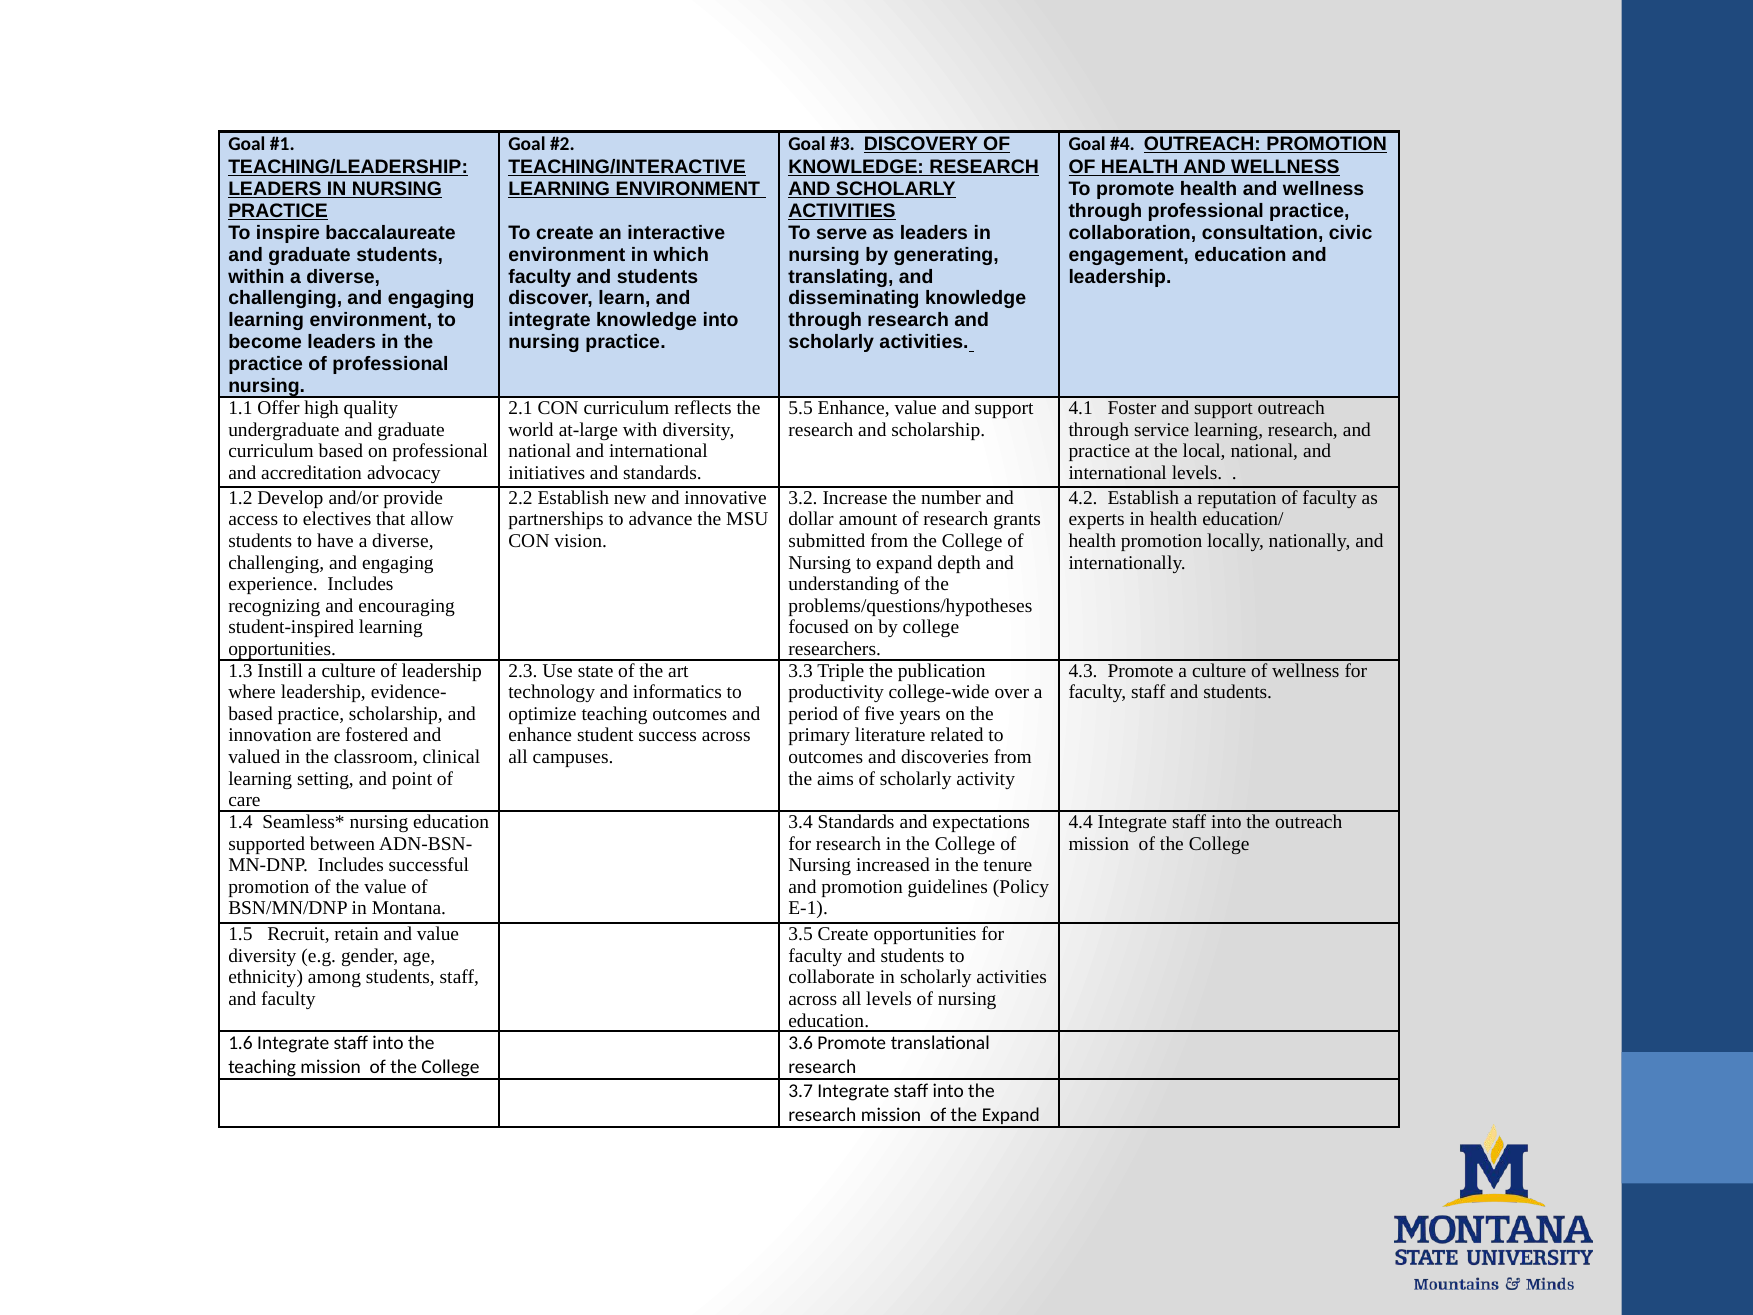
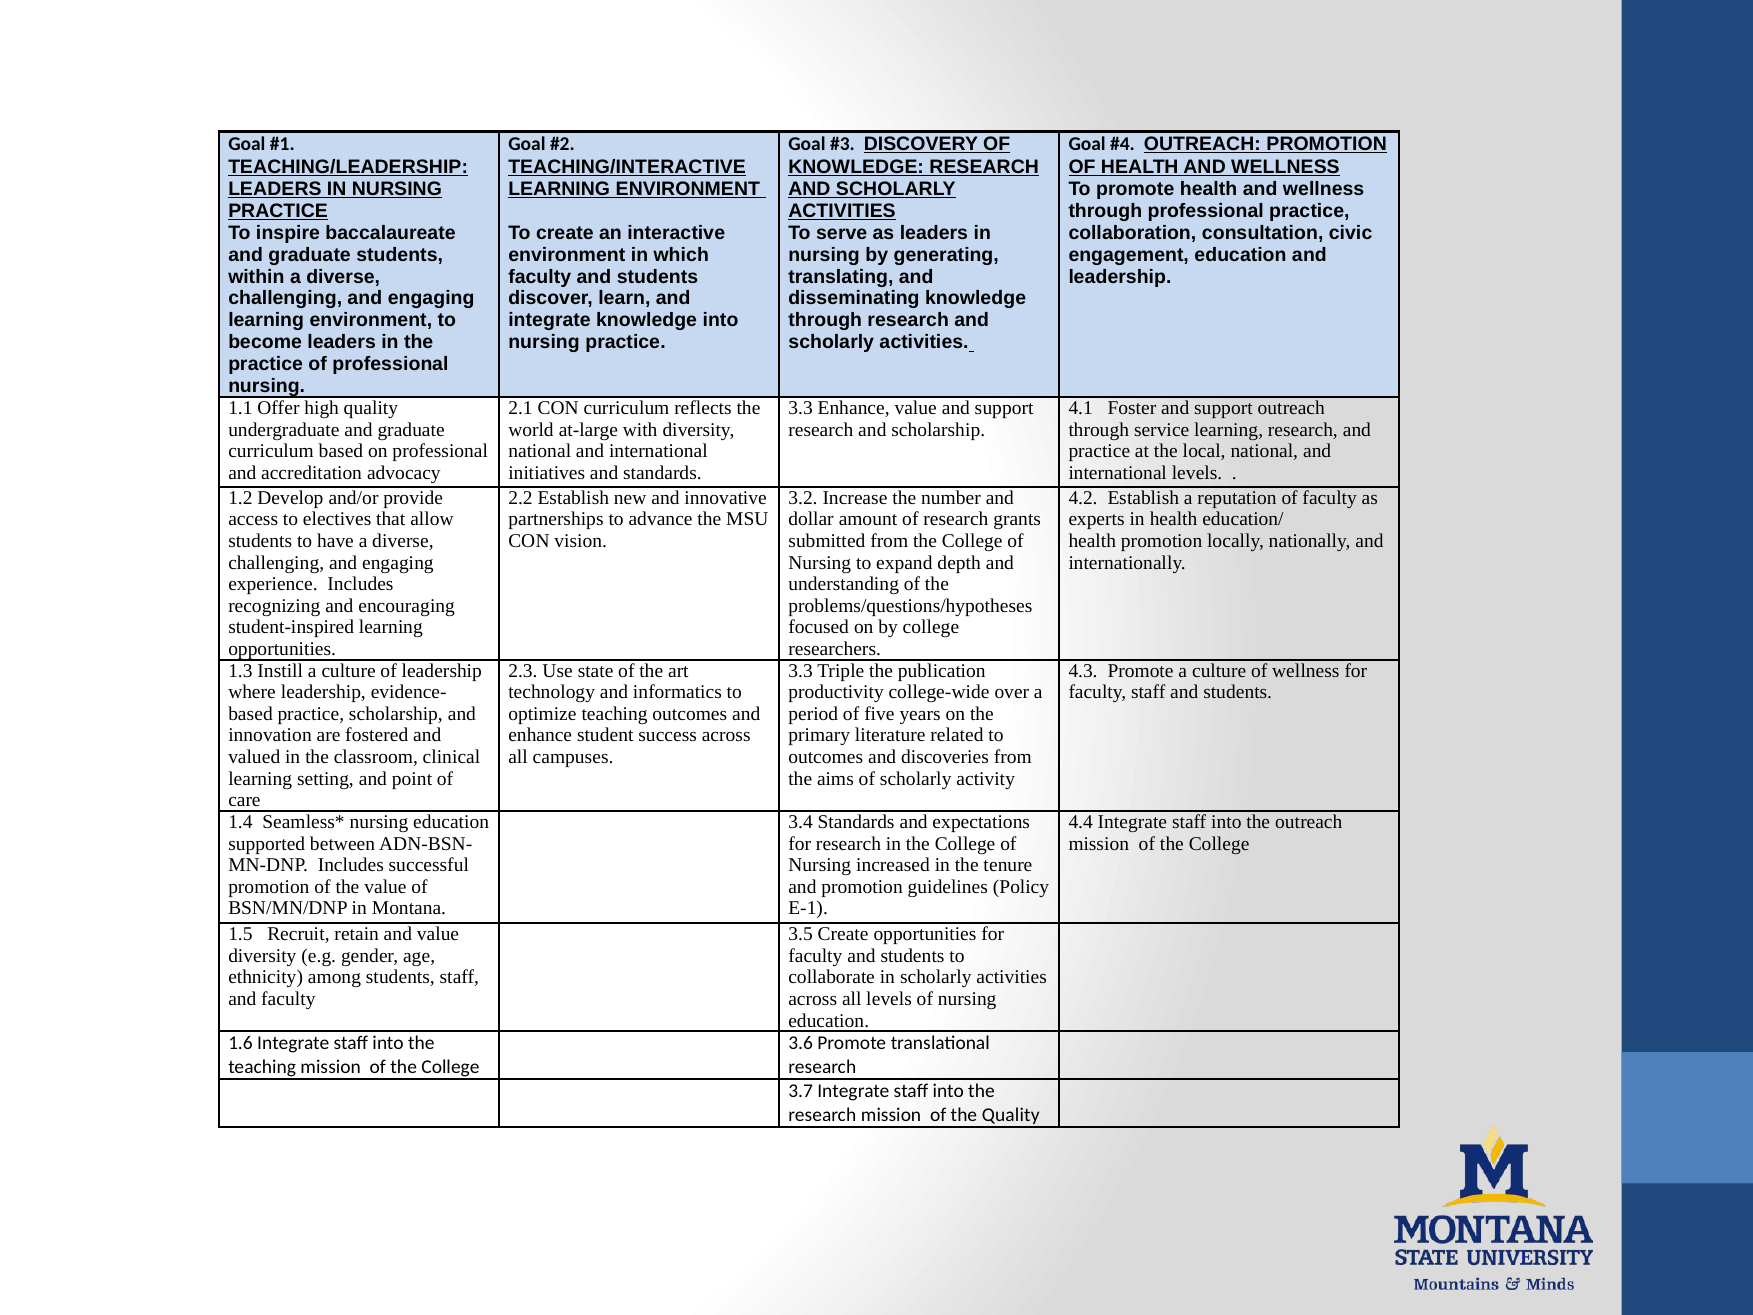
5.5 at (801, 408): 5.5 -> 3.3
the Expand: Expand -> Quality
